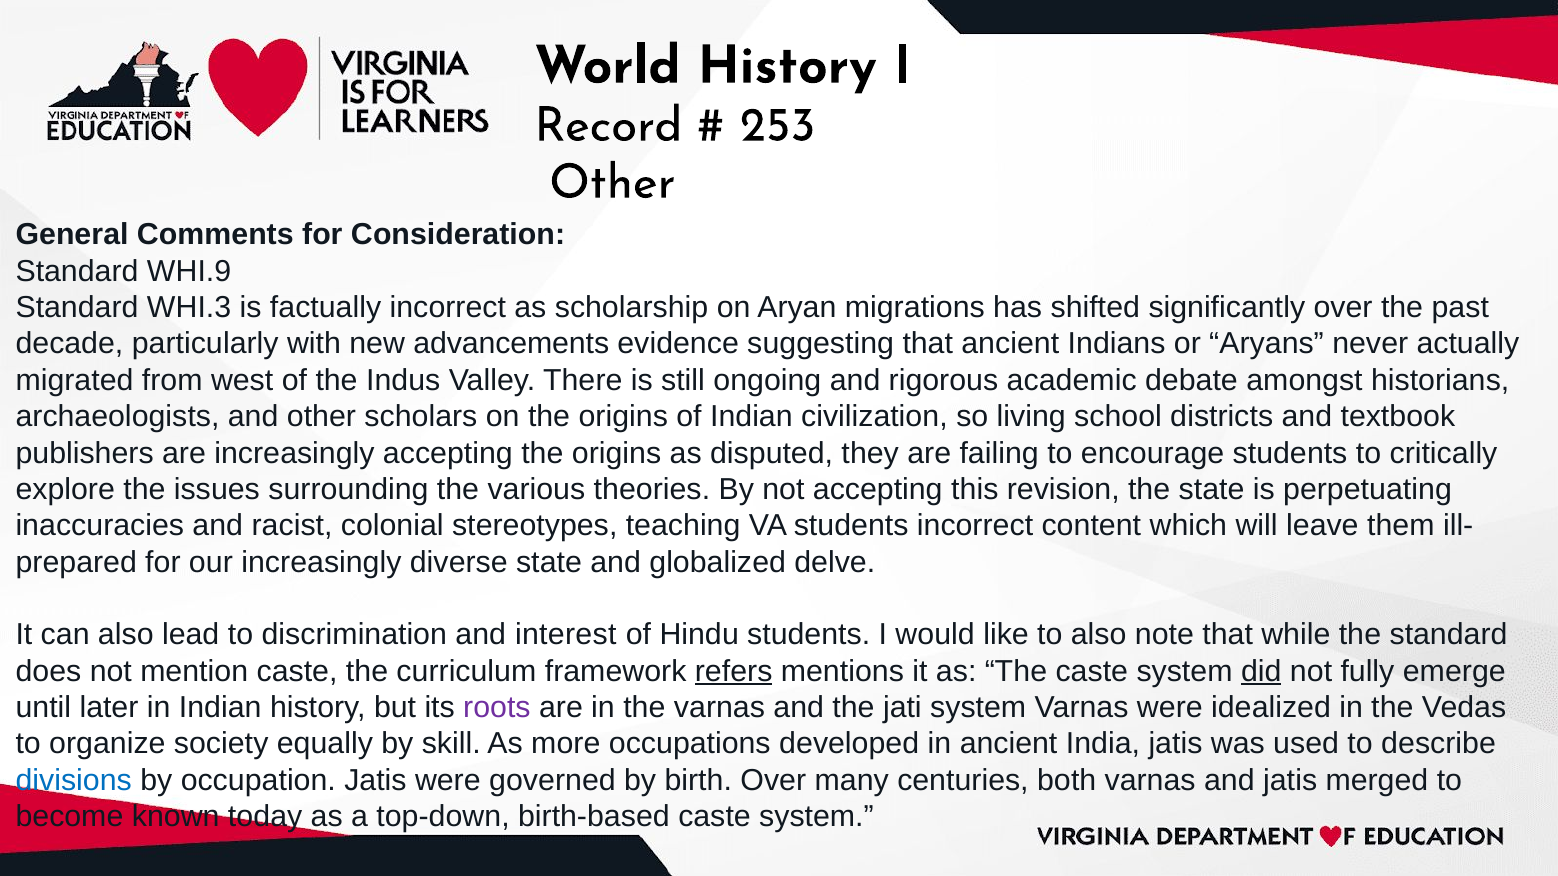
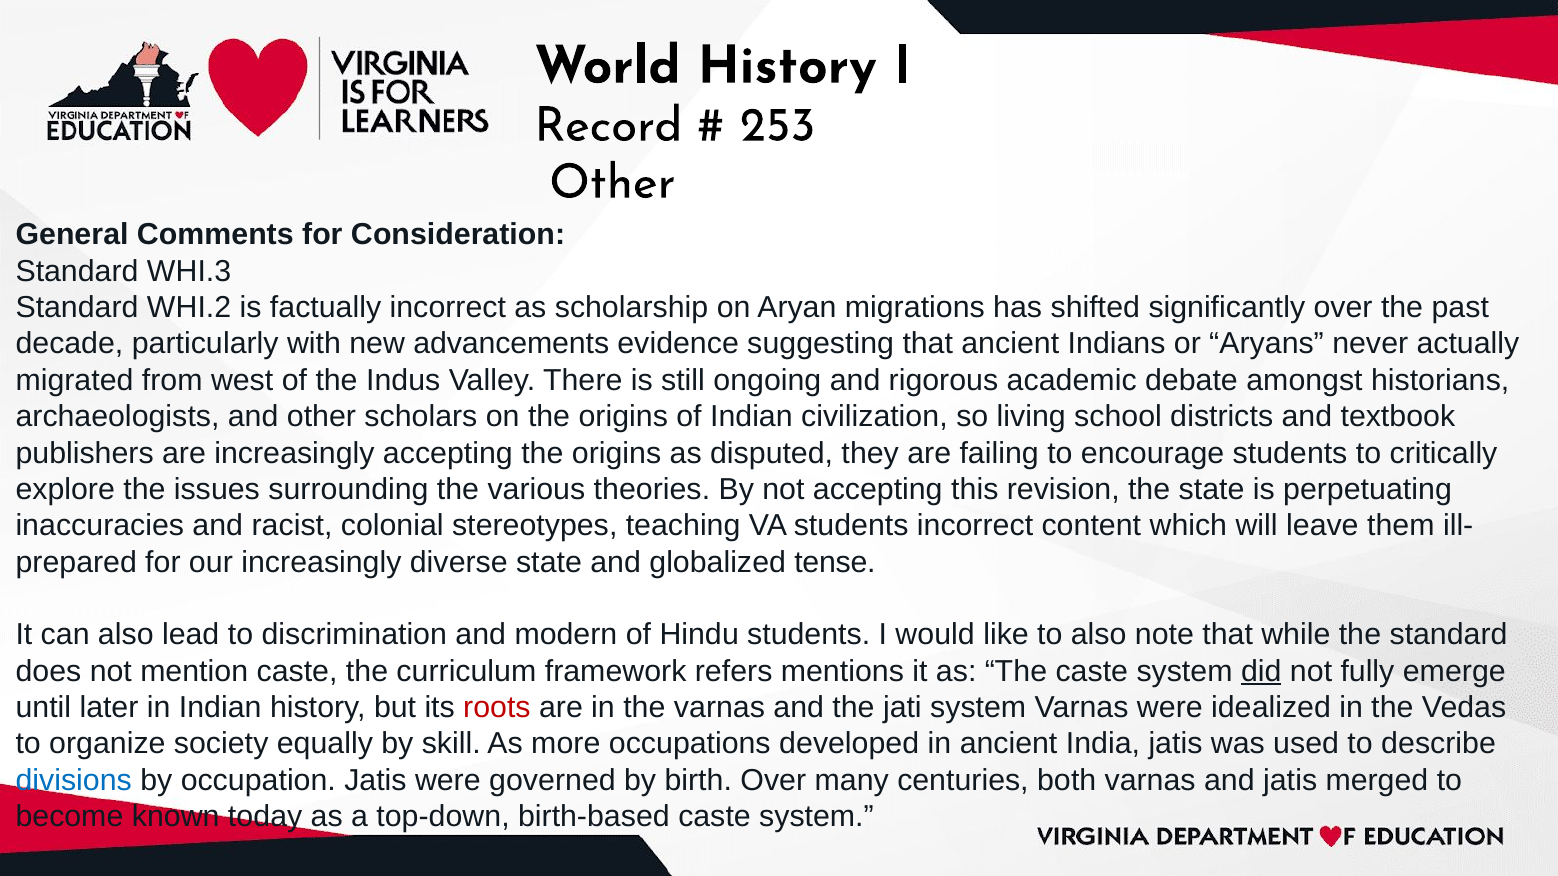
WHI.9: WHI.9 -> WHI.3
WHI.3: WHI.3 -> WHI.2
delve: delve -> tense
interest: interest -> modern
refers underline: present -> none
roots colour: purple -> red
